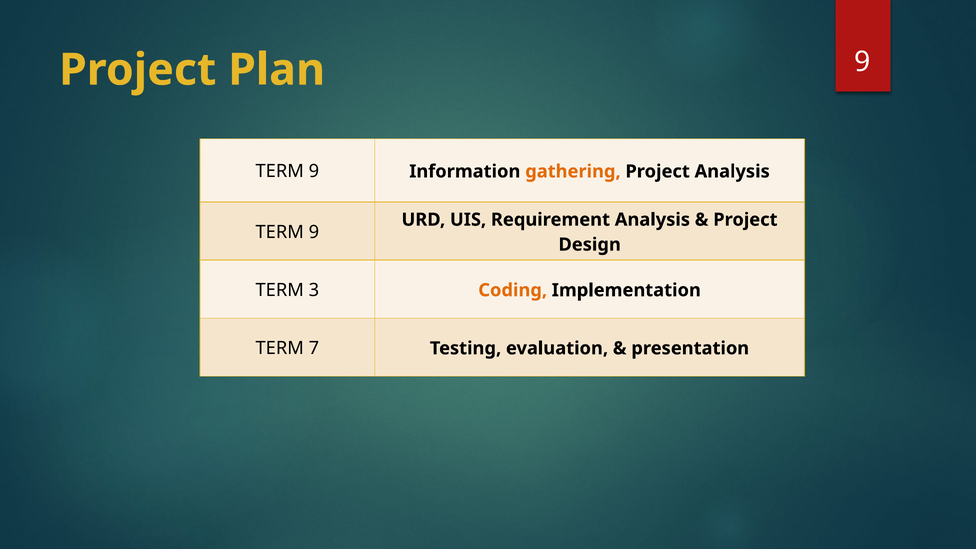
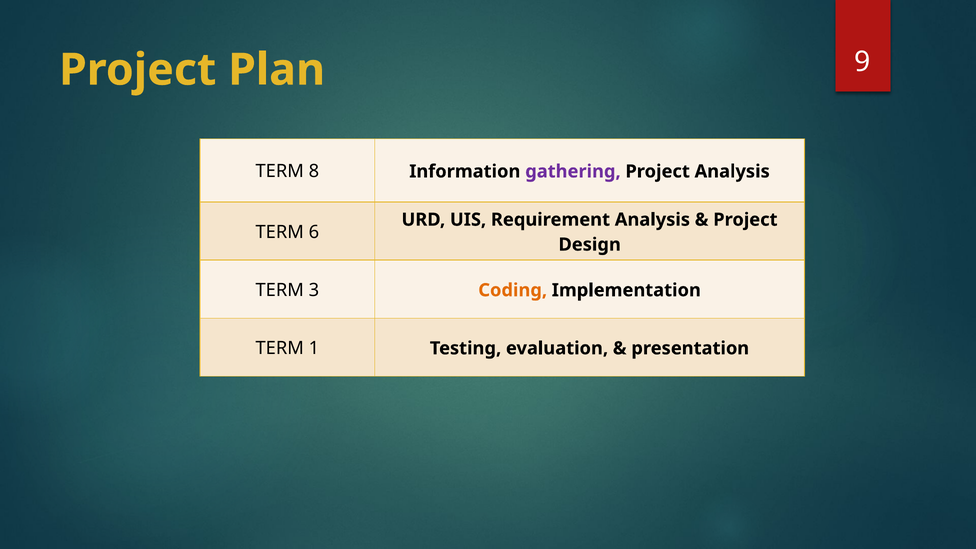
9 at (314, 171): 9 -> 8
gathering colour: orange -> purple
9 at (314, 232): 9 -> 6
7: 7 -> 1
